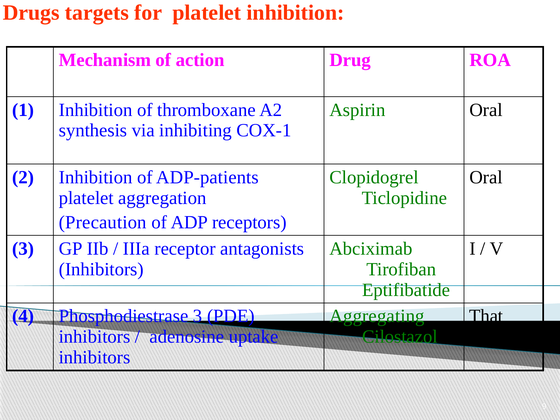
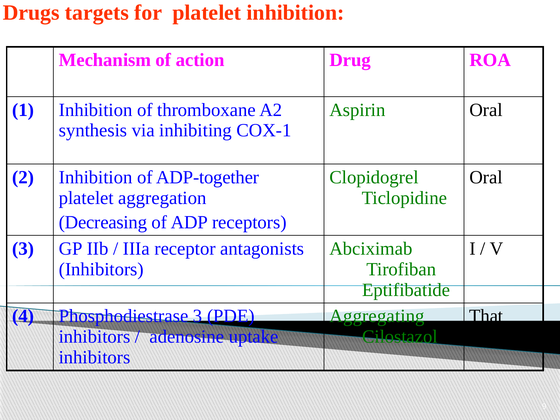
ADP-patients: ADP-patients -> ADP-together
Precaution: Precaution -> Decreasing
